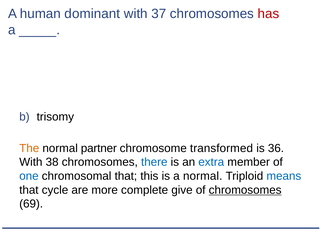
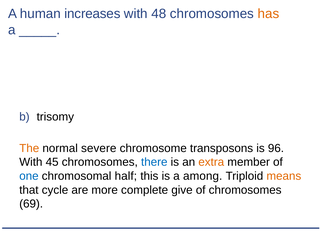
dominant: dominant -> increases
37: 37 -> 48
has colour: red -> orange
partner: partner -> severe
transformed: transformed -> transposons
36: 36 -> 96
38: 38 -> 45
extra colour: blue -> orange
chromosomal that: that -> half
a normal: normal -> among
means colour: blue -> orange
chromosomes at (245, 190) underline: present -> none
